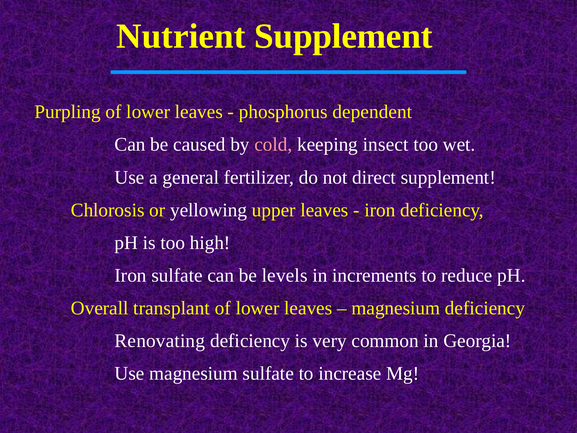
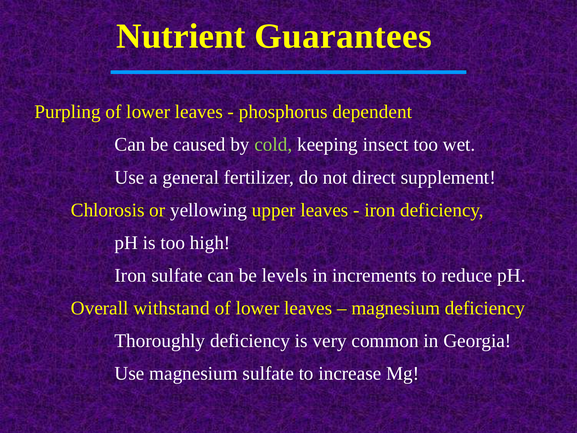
Nutrient Supplement: Supplement -> Guarantees
cold colour: pink -> light green
transplant: transplant -> withstand
Renovating: Renovating -> Thoroughly
